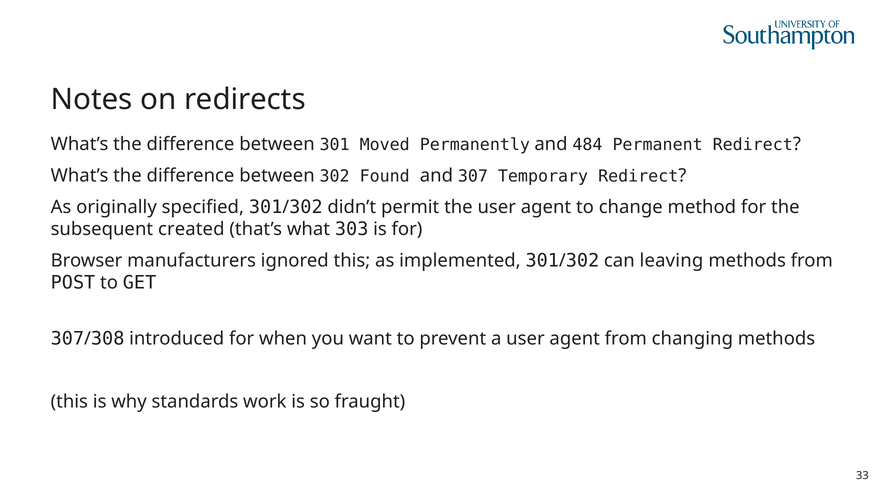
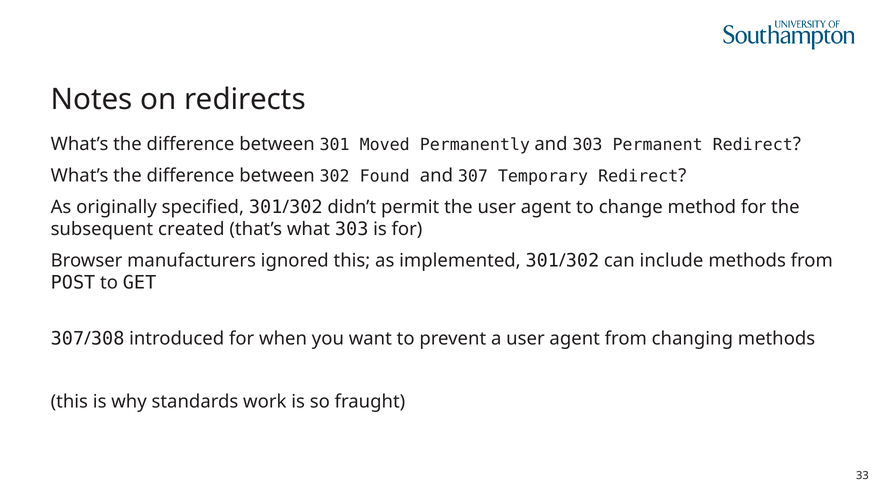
and 484: 484 -> 303
leaving: leaving -> include
